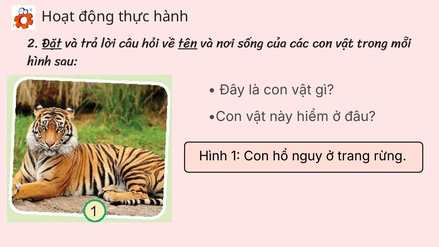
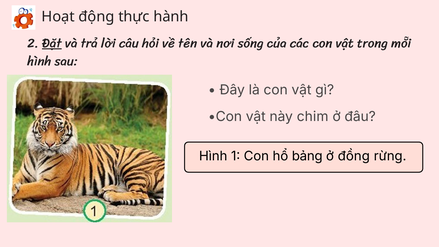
tên underline: present -> none
hiểm: hiểm -> chim
nguy: nguy -> bảng
trang: trang -> đồng
